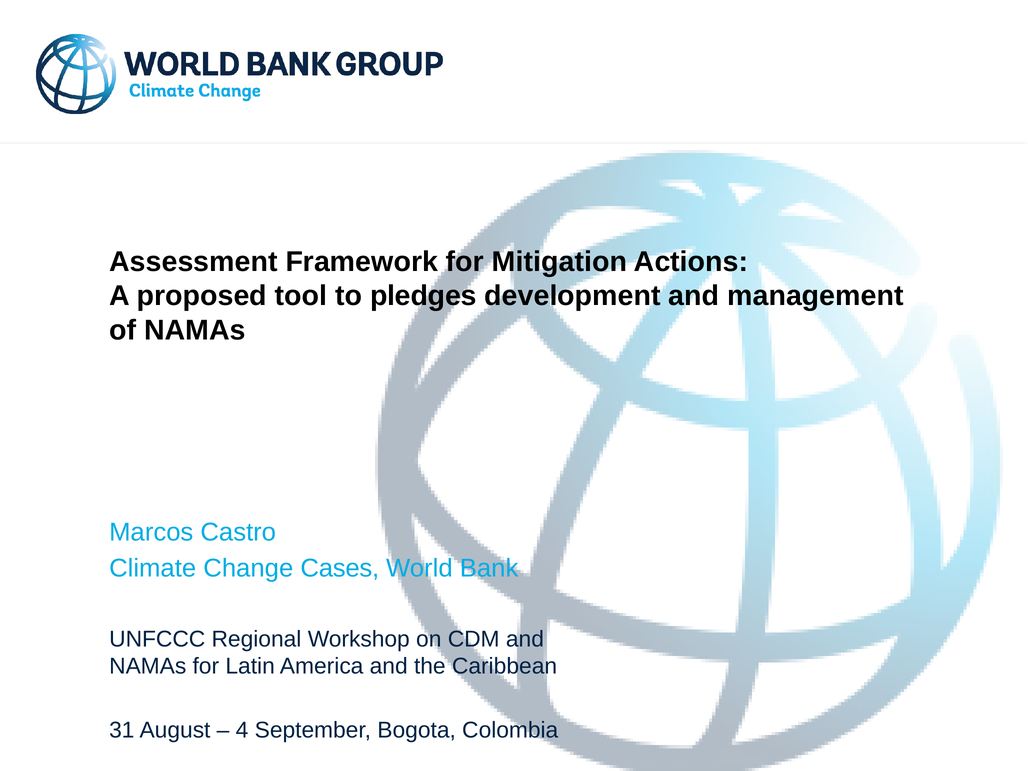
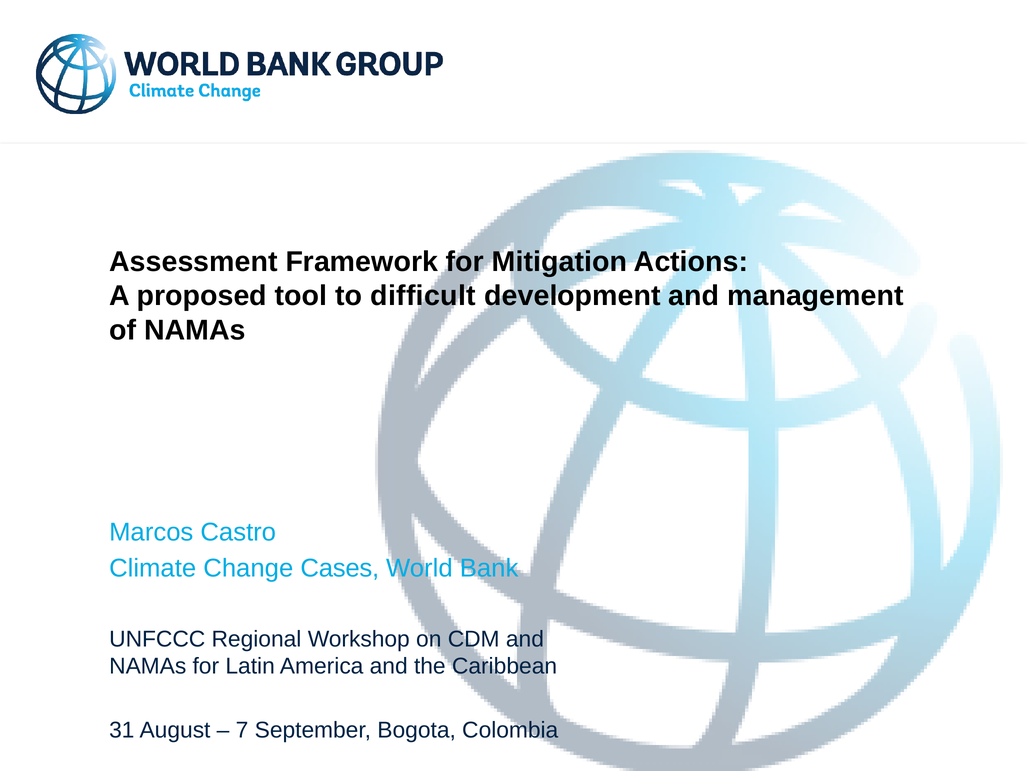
pledges: pledges -> difficult
4: 4 -> 7
